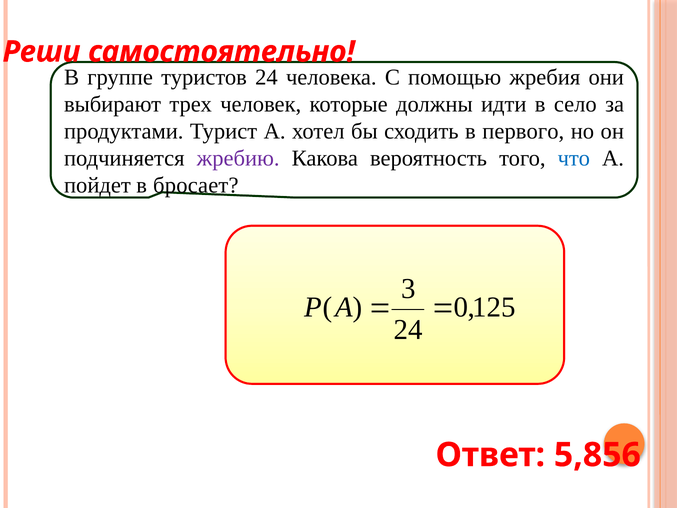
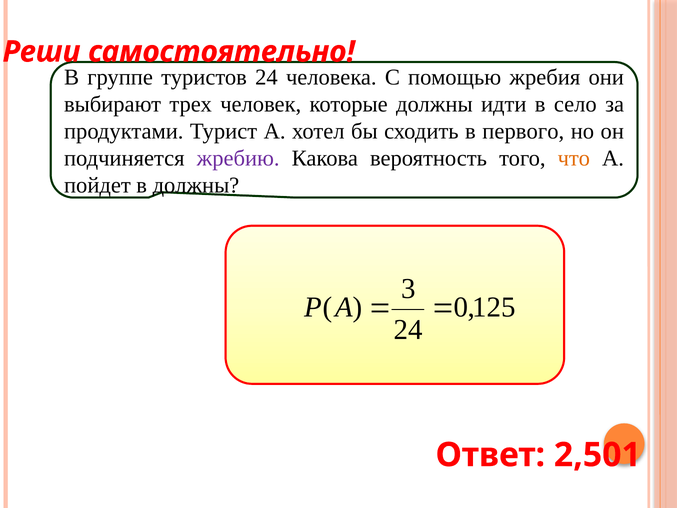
что colour: blue -> orange
в бросает: бросает -> должны
5,856: 5,856 -> 2,501
